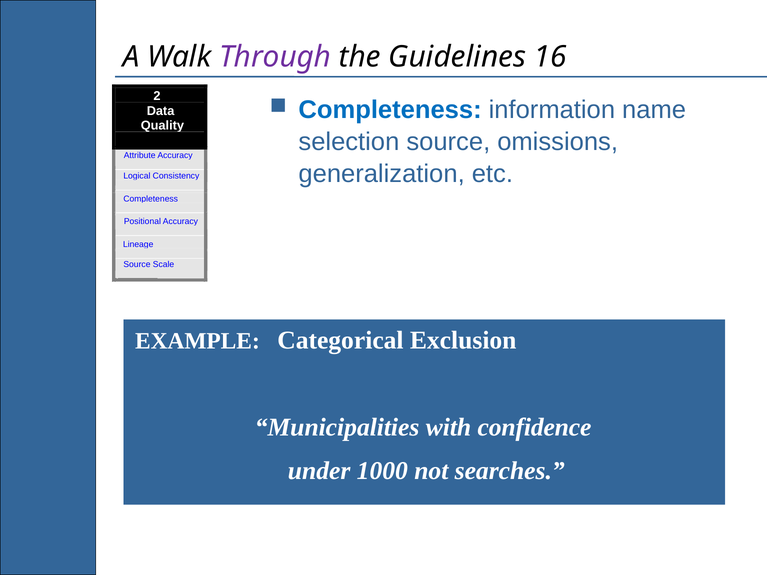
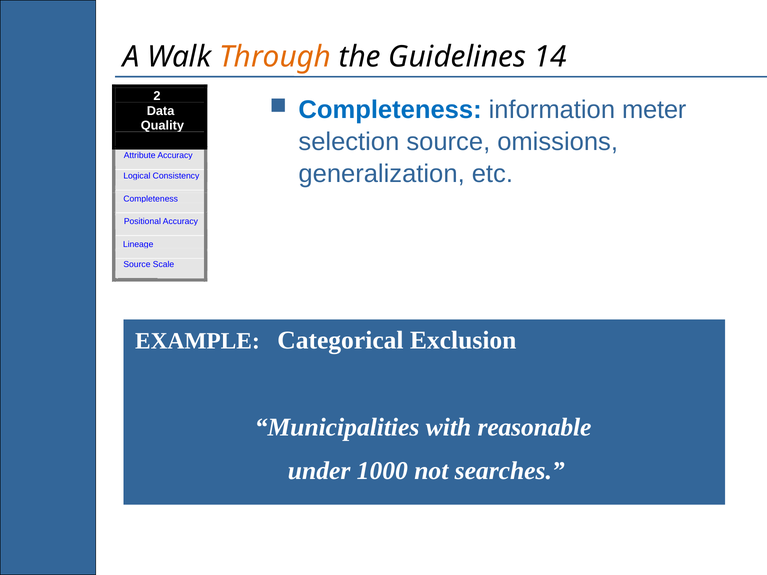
Through colour: purple -> orange
16: 16 -> 14
name: name -> meter
confidence: confidence -> reasonable
